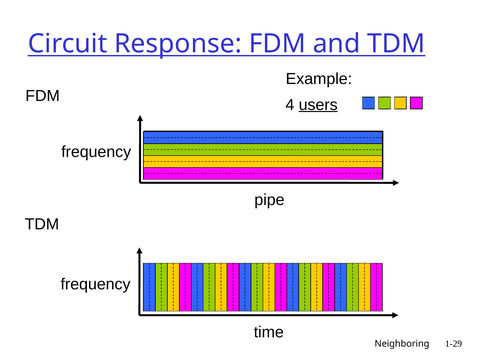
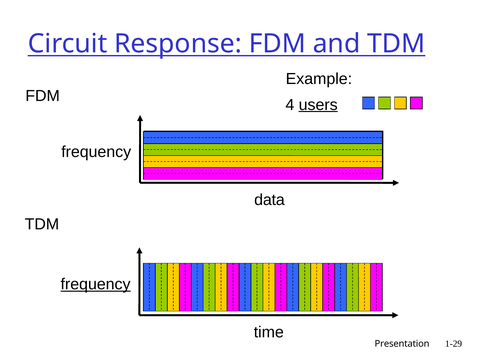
pipe: pipe -> data
frequency at (96, 284) underline: none -> present
Neighboring: Neighboring -> Presentation
